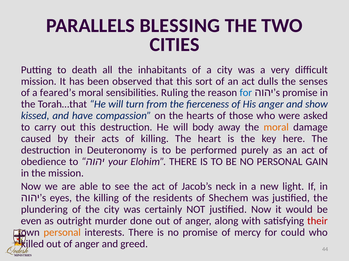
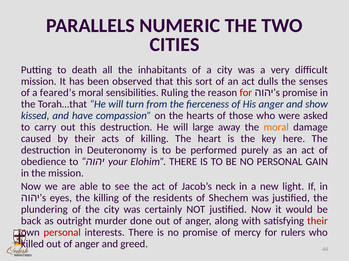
BLESSING: BLESSING -> NUMERIC
for at (246, 93) colour: blue -> red
body: body -> large
even: even -> back
personal at (62, 233) colour: orange -> red
could: could -> rulers
